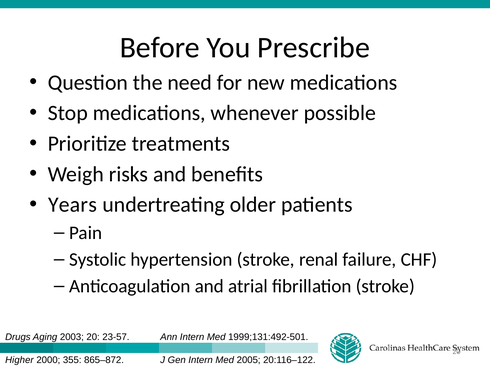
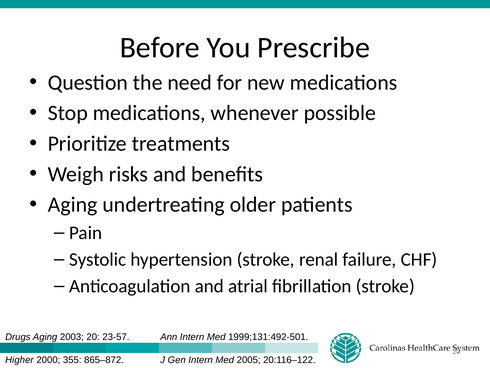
Years at (73, 204): Years -> Aging
